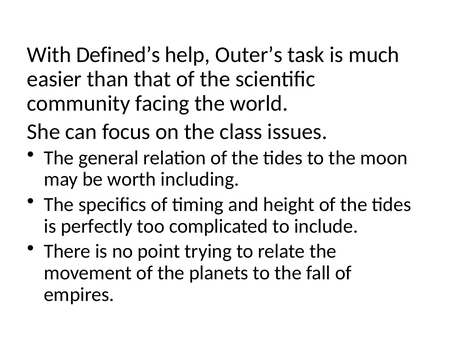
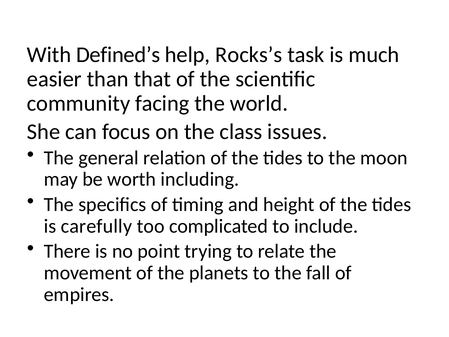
Outer’s: Outer’s -> Rocks’s
perfectly: perfectly -> carefully
